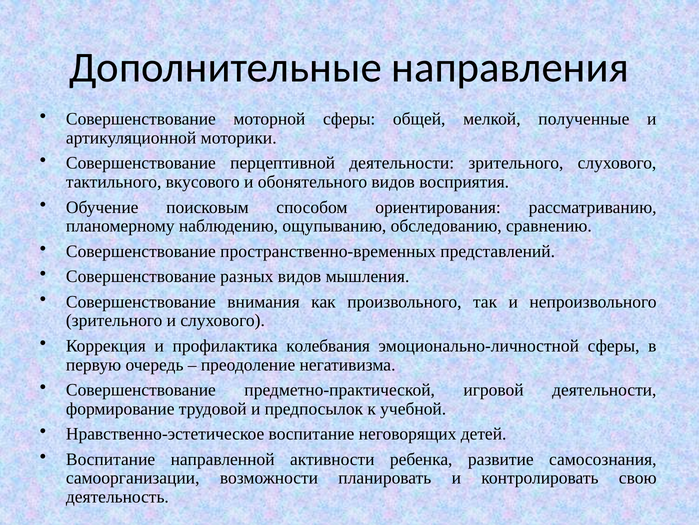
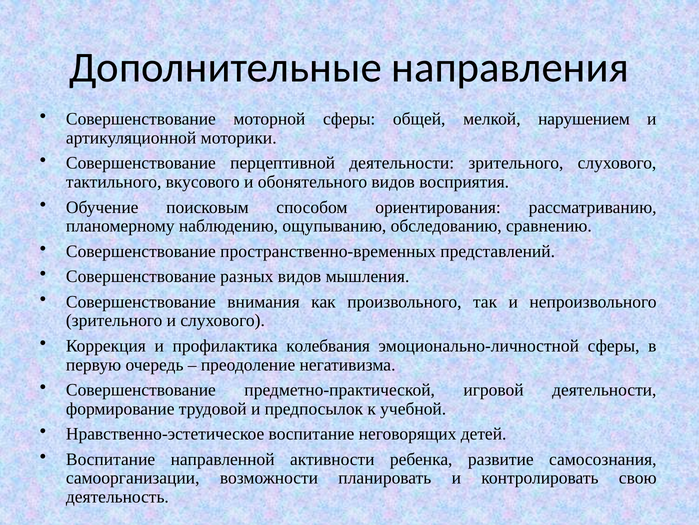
полученные: полученные -> нарушением
